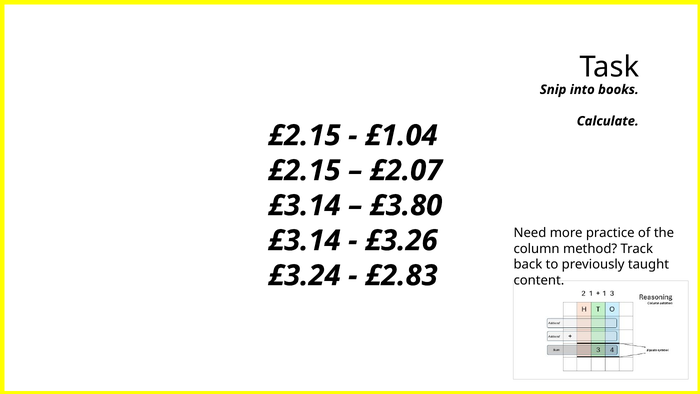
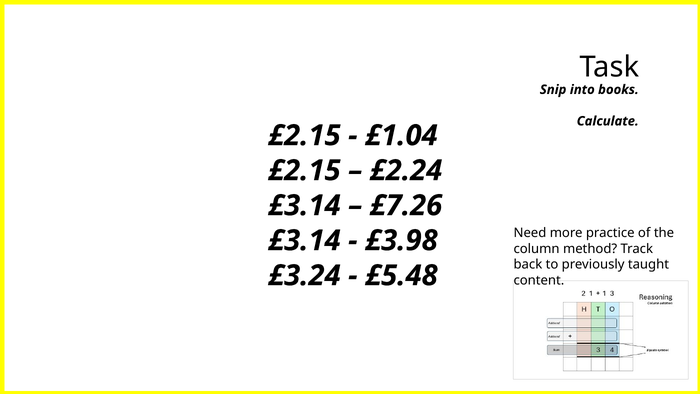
£2.07: £2.07 -> £2.24
£3.80: £3.80 -> £7.26
£3.26: £3.26 -> £3.98
£2.83: £2.83 -> £5.48
